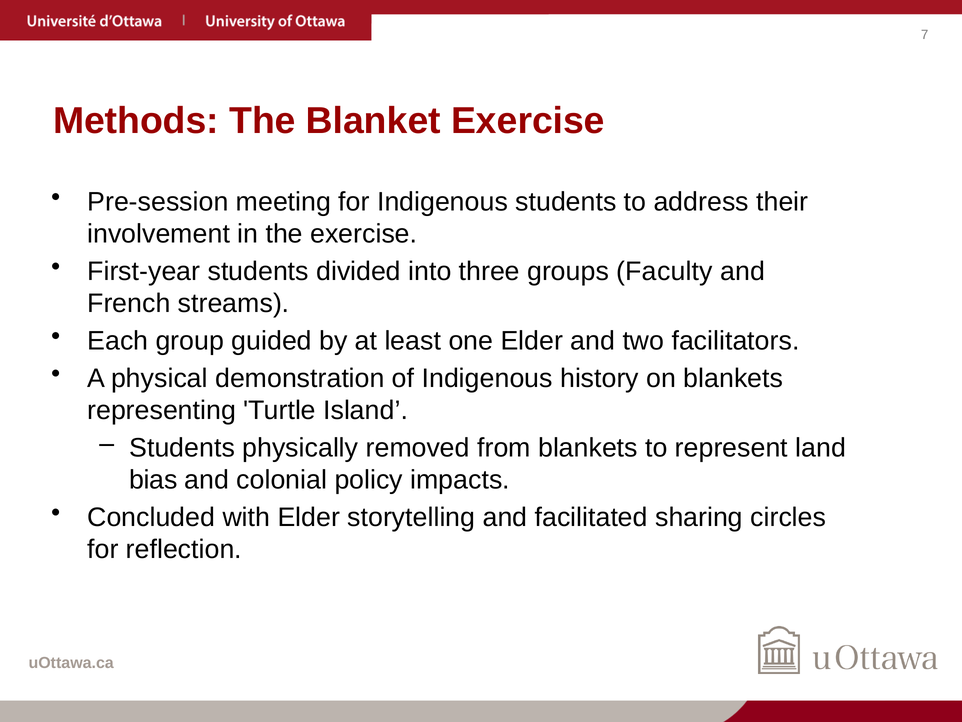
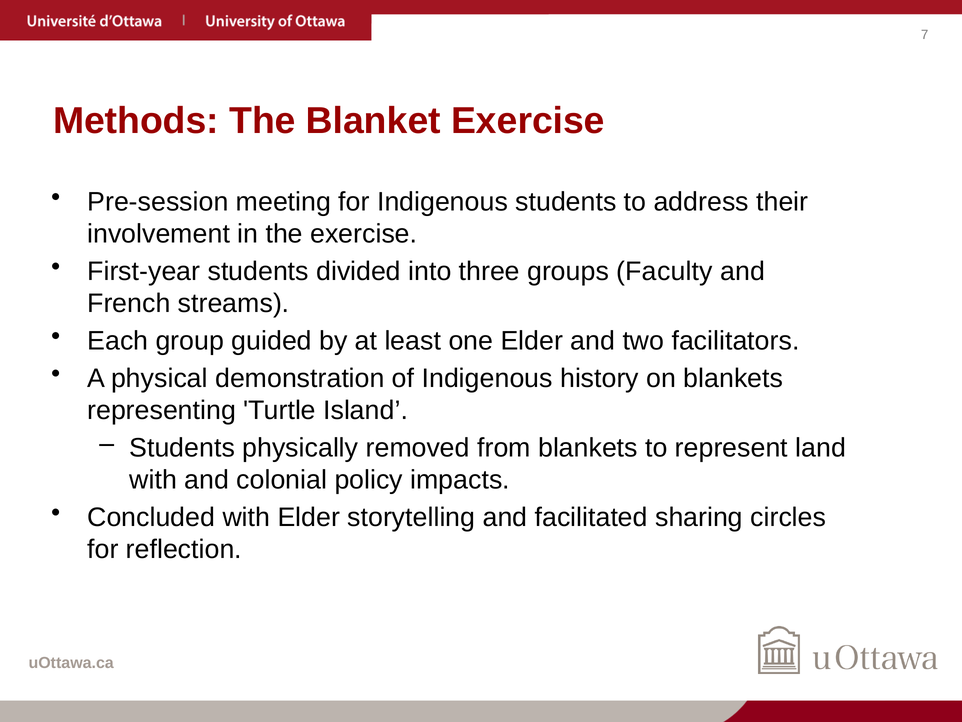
bias at (153, 480): bias -> with
